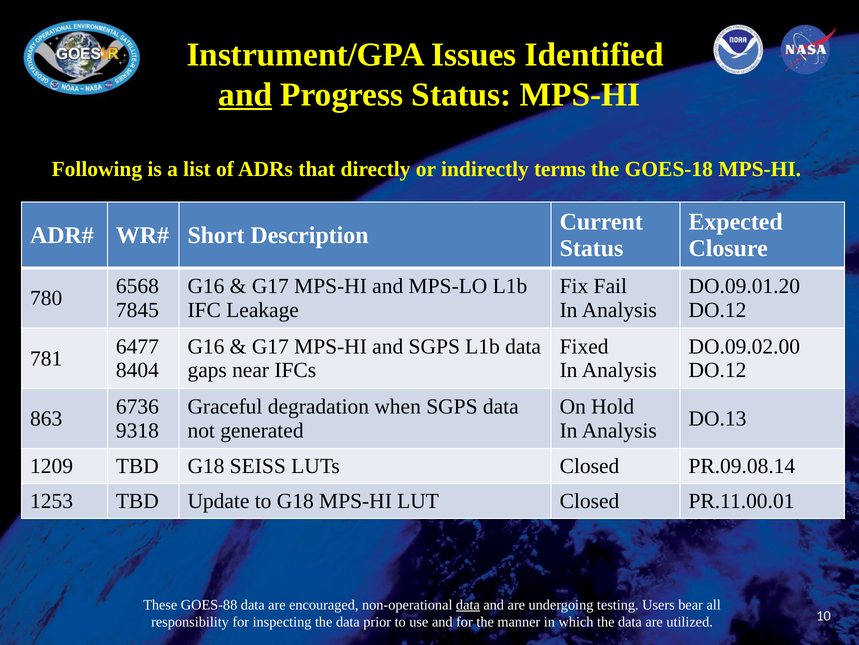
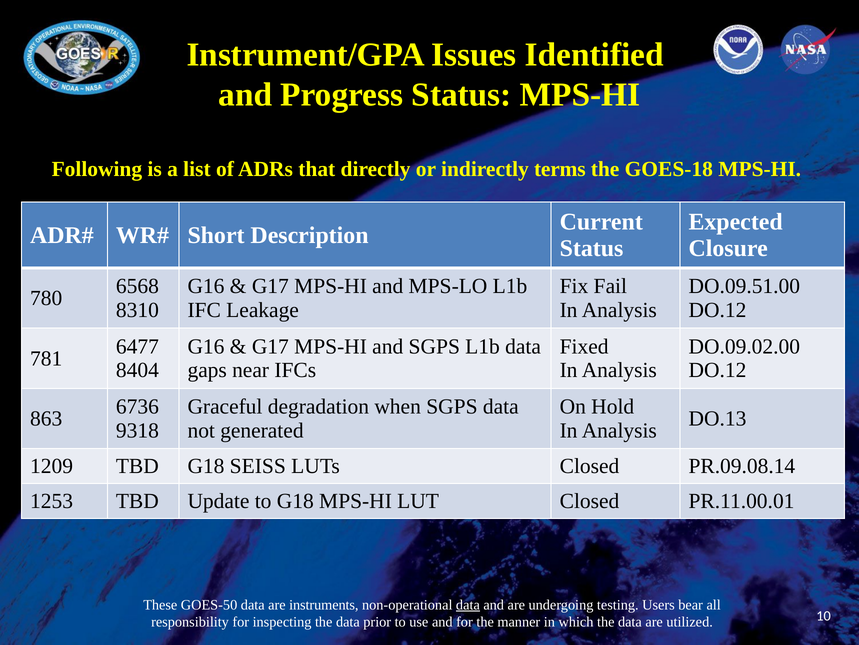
and at (245, 95) underline: present -> none
DO.09.01.20: DO.09.01.20 -> DO.09.51.00
7845: 7845 -> 8310
GOES-88: GOES-88 -> GOES-50
encouraged: encouraged -> instruments
